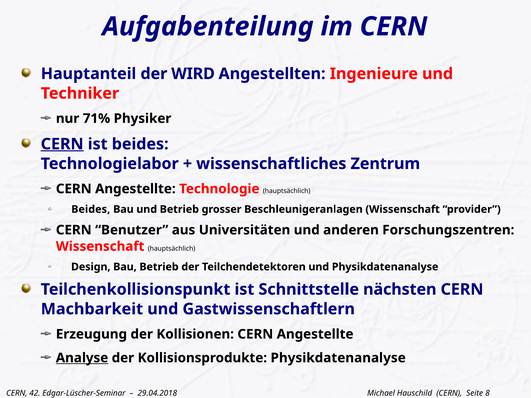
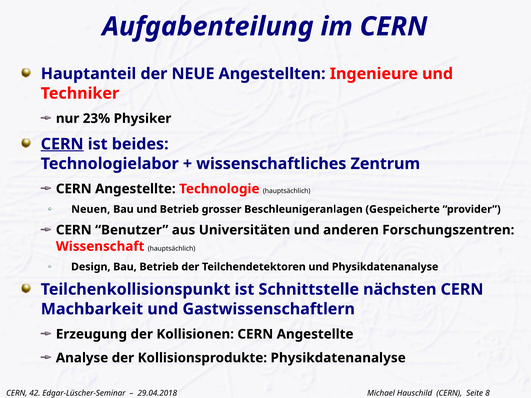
WIRD: WIRD -> NEUE
71%: 71% -> 23%
Beides at (91, 209): Beides -> Neuen
Beschleunigeranlagen Wissenschaft: Wissenschaft -> Gespeicherte
Analyse underline: present -> none
